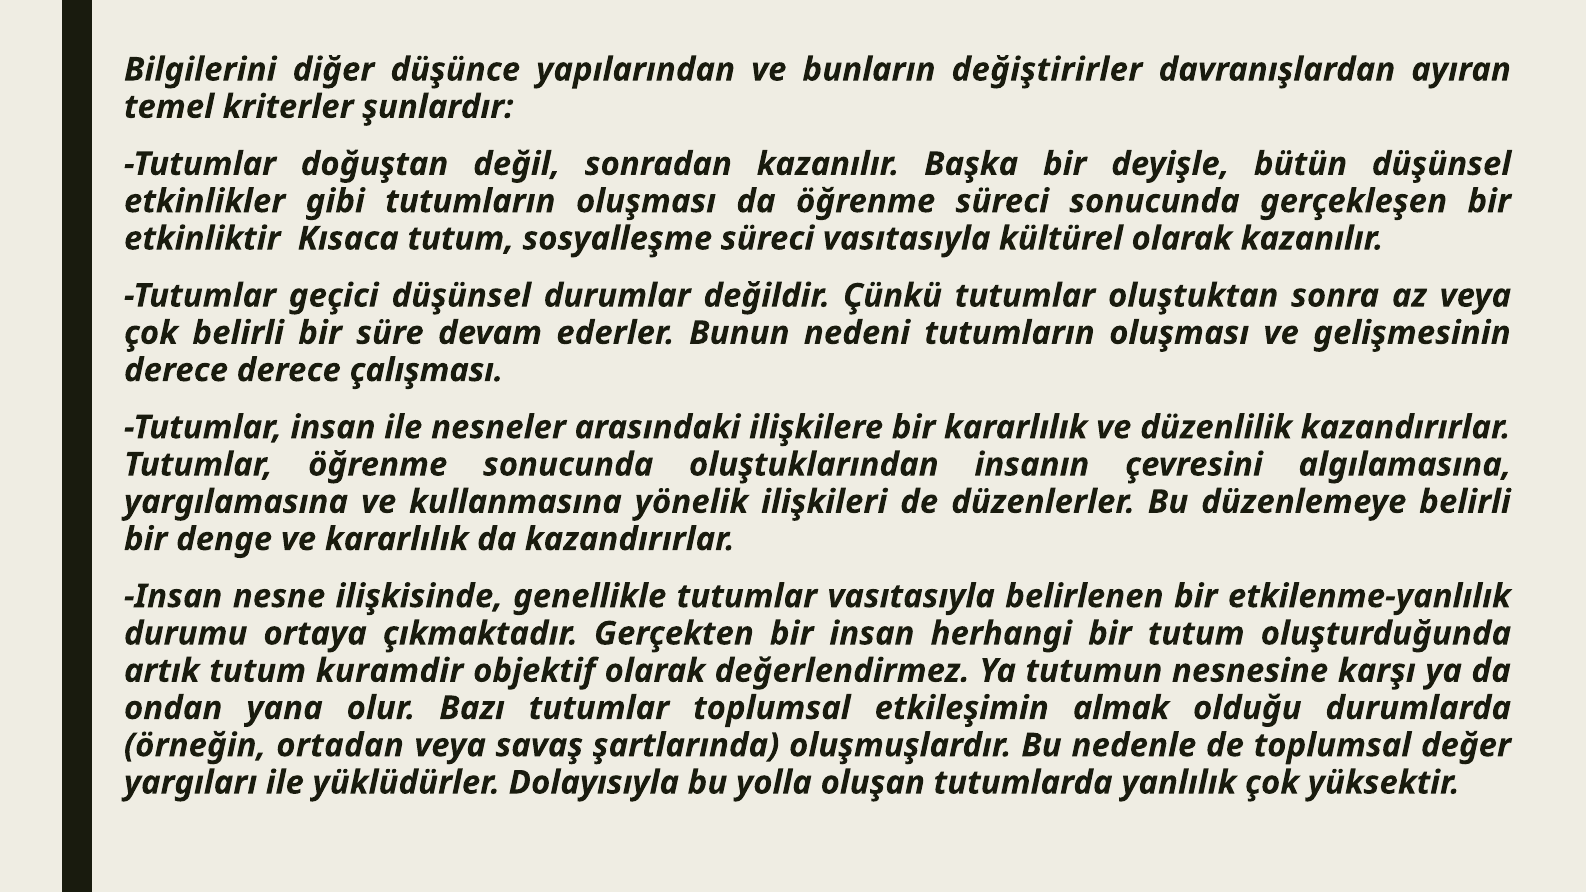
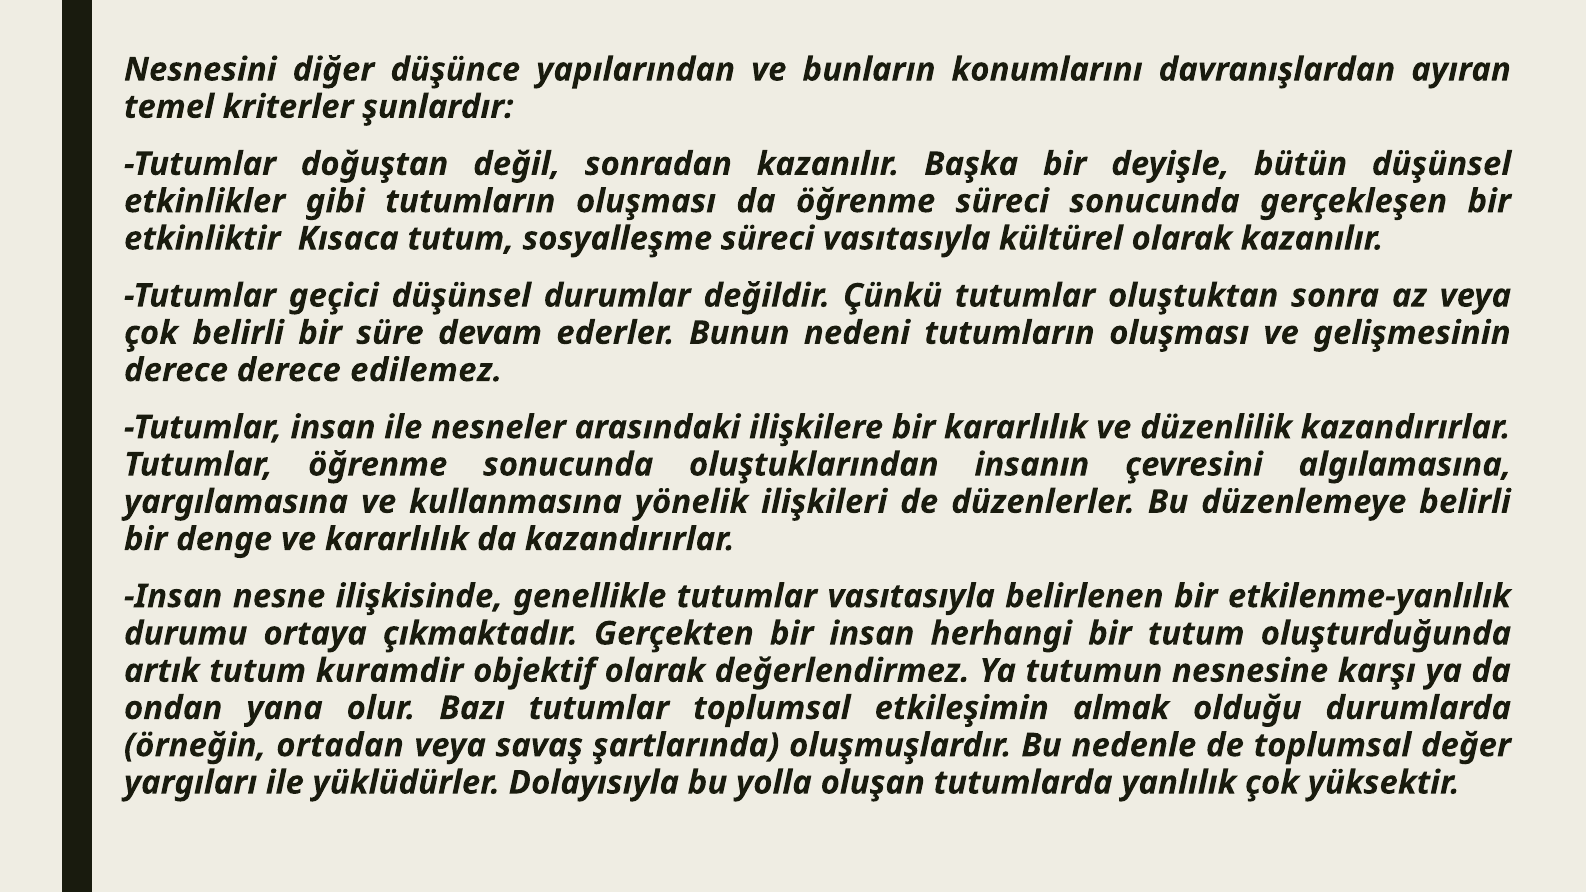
Bilgilerini: Bilgilerini -> Nesnesini
değiştirirler: değiştirirler -> konumlarını
çalışması: çalışması -> edilemez
